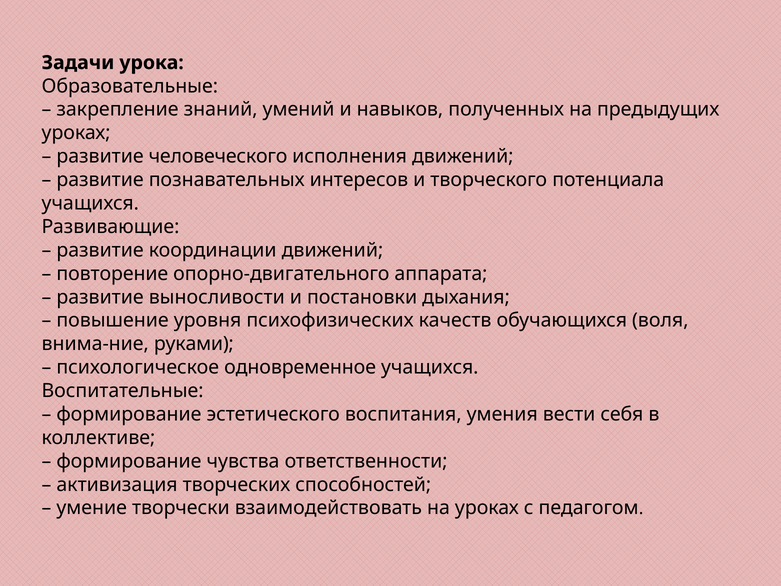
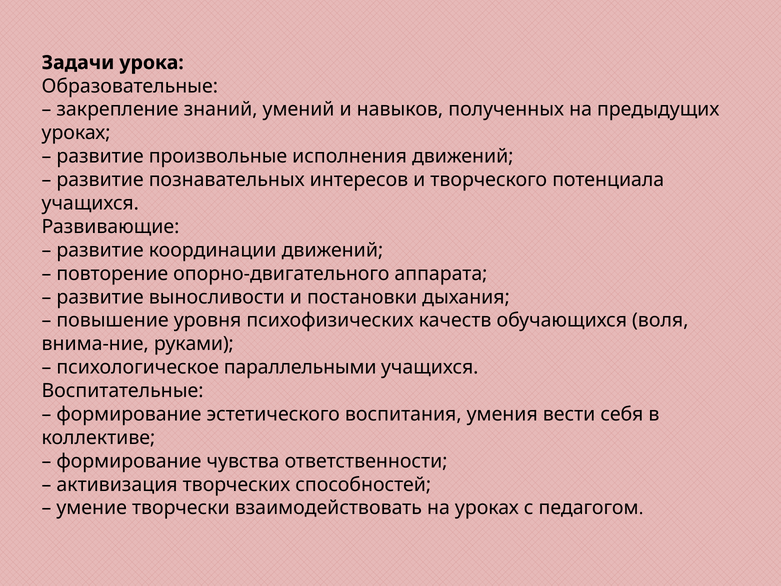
человеческого: человеческого -> произвольные
одновременное: одновременное -> параллельными
